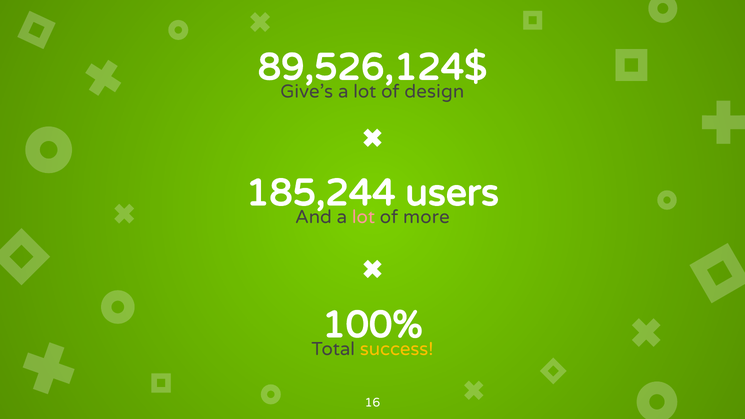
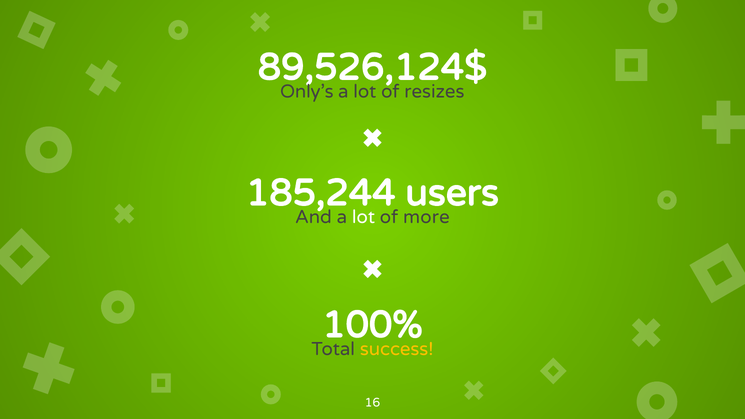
Give’s: Give’s -> Only’s
design: design -> resizes
lot at (363, 217) colour: pink -> white
